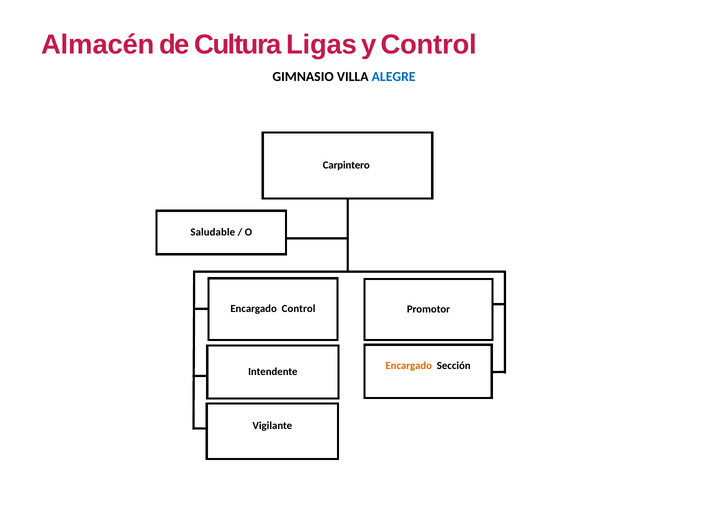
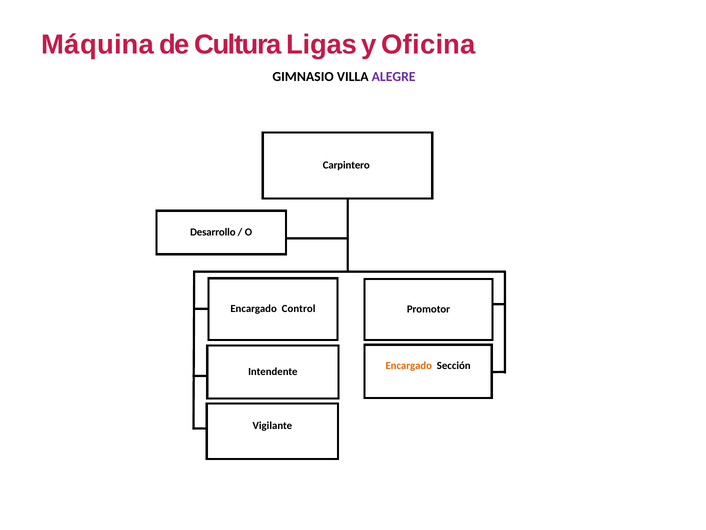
Almacén: Almacén -> Máquina
y Control: Control -> Oficina
ALEGRE colour: blue -> purple
Saludable: Saludable -> Desarrollo
